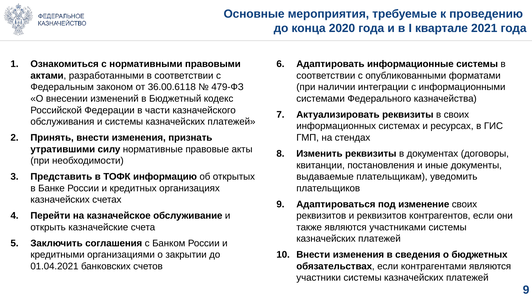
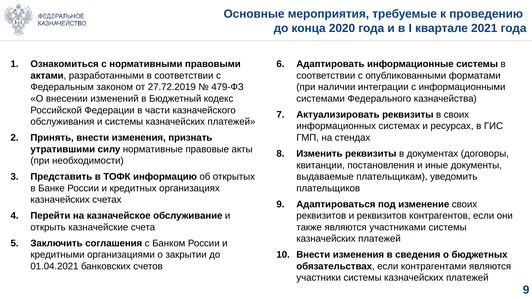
36.00.6118: 36.00.6118 -> 27.72.2019
